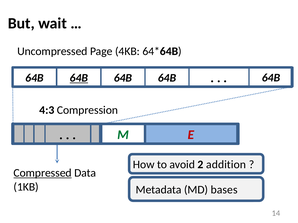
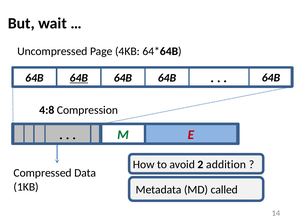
4:3: 4:3 -> 4:8
Compressed underline: present -> none
bases: bases -> called
